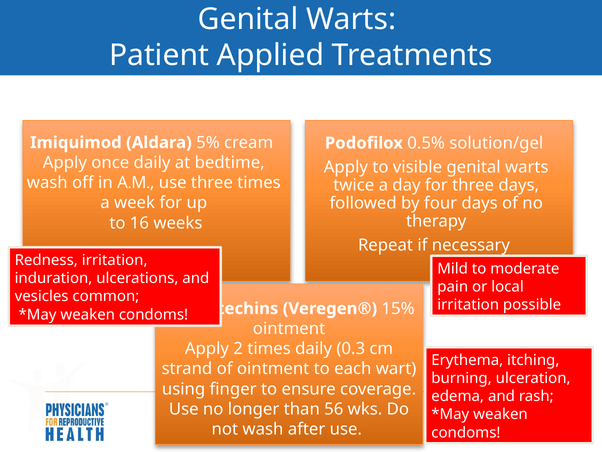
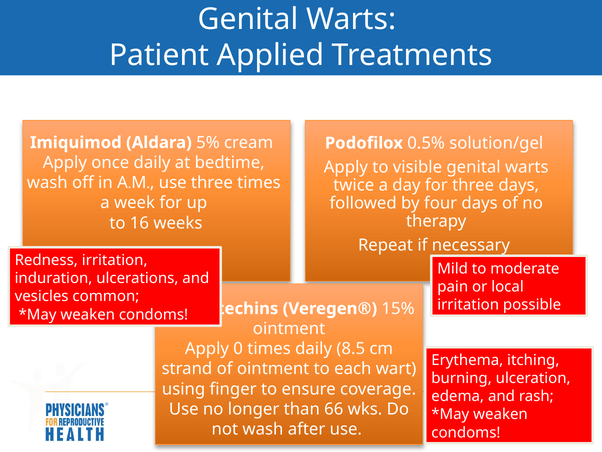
2: 2 -> 0
0.3: 0.3 -> 8.5
56: 56 -> 66
